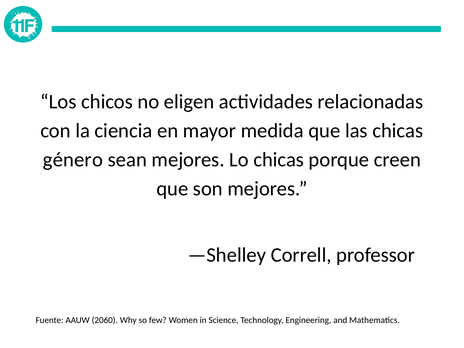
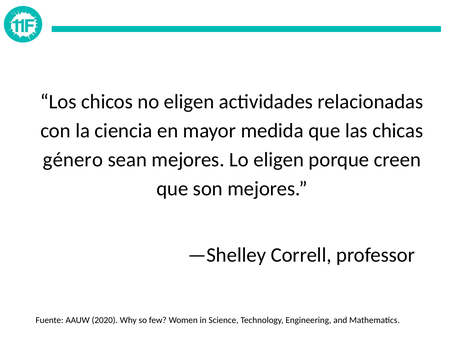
Lo chicas: chicas -> eligen
2060: 2060 -> 2020
